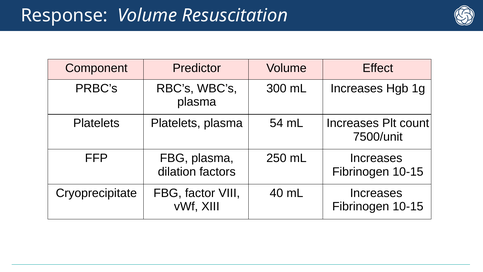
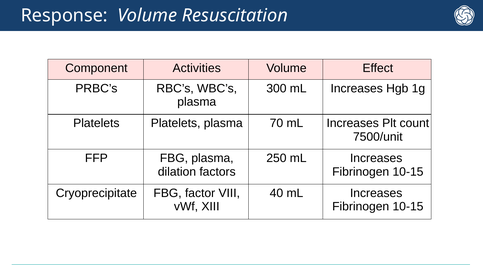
Predictor: Predictor -> Activities
54: 54 -> 70
